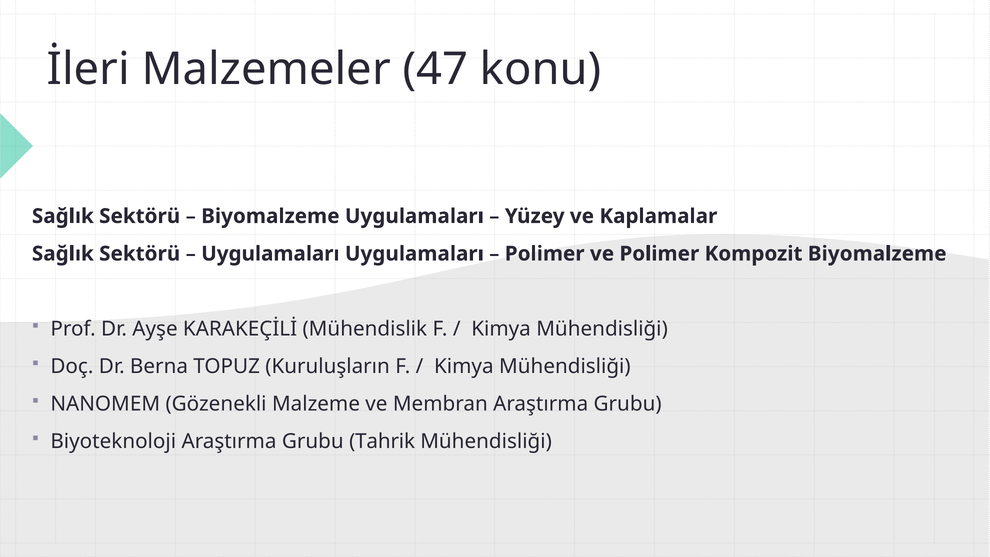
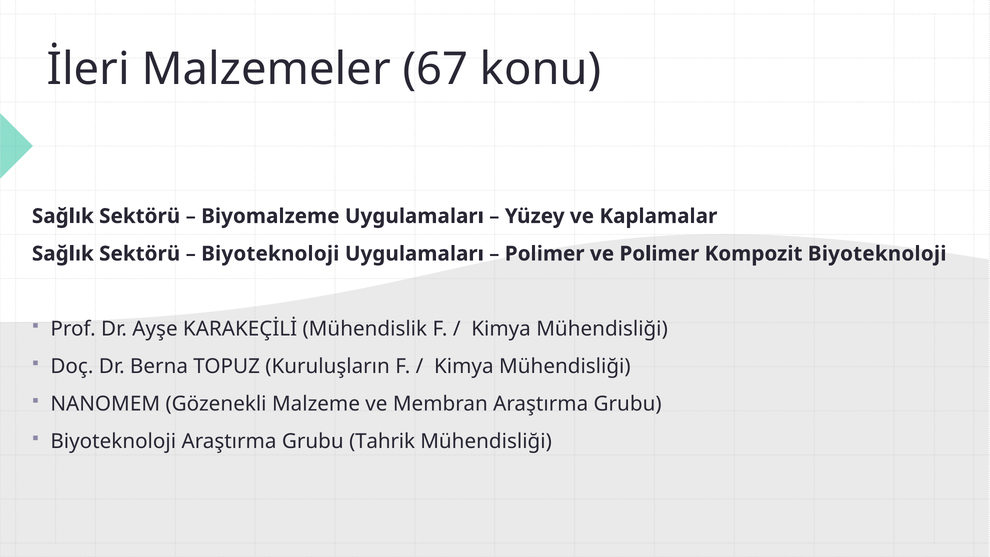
47: 47 -> 67
Uygulamaları at (270, 254): Uygulamaları -> Biyoteknoloji
Kompozit Biyomalzeme: Biyomalzeme -> Biyoteknoloji
